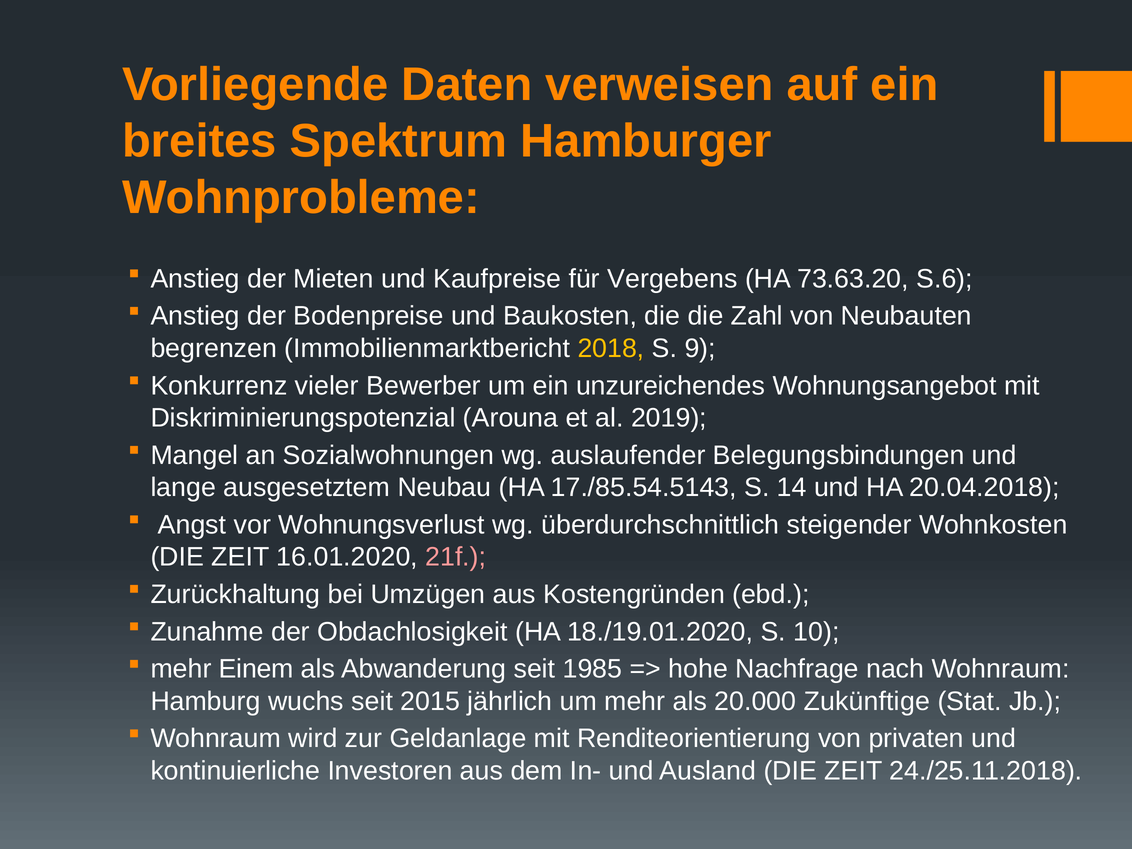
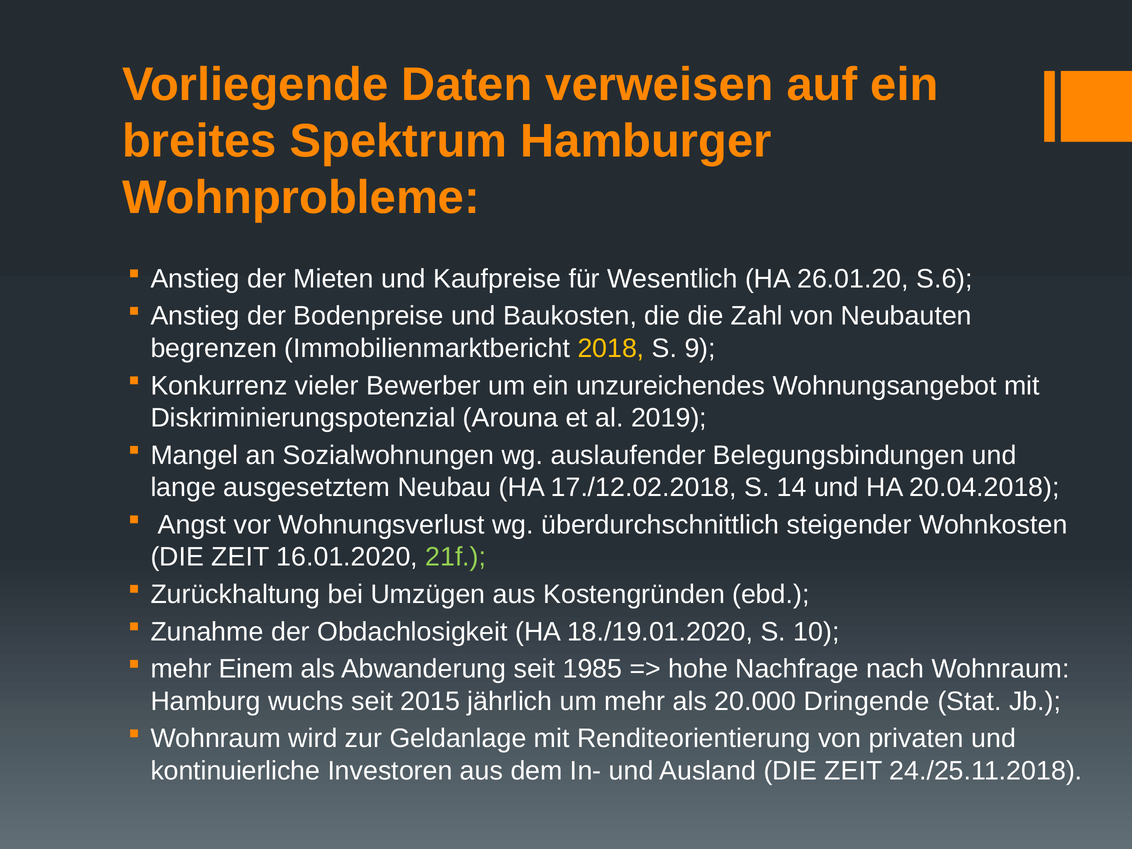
Vergebens: Vergebens -> Wesentlich
73.63.20: 73.63.20 -> 26.01.20
17./85.54.5143: 17./85.54.5143 -> 17./12.02.2018
21f colour: pink -> light green
Zukünftige: Zukünftige -> Dringende
